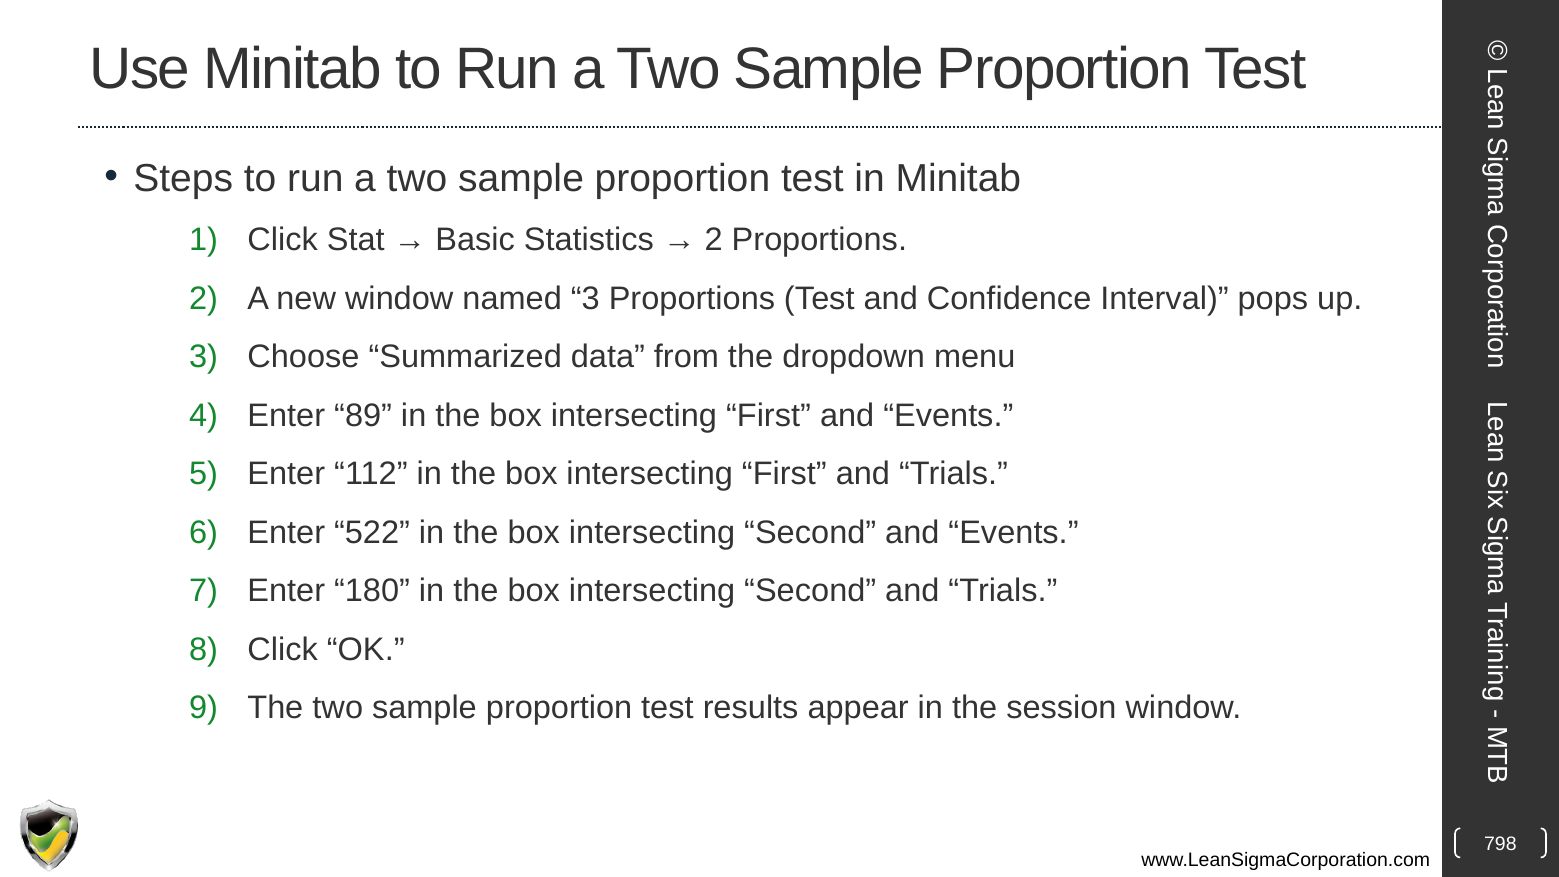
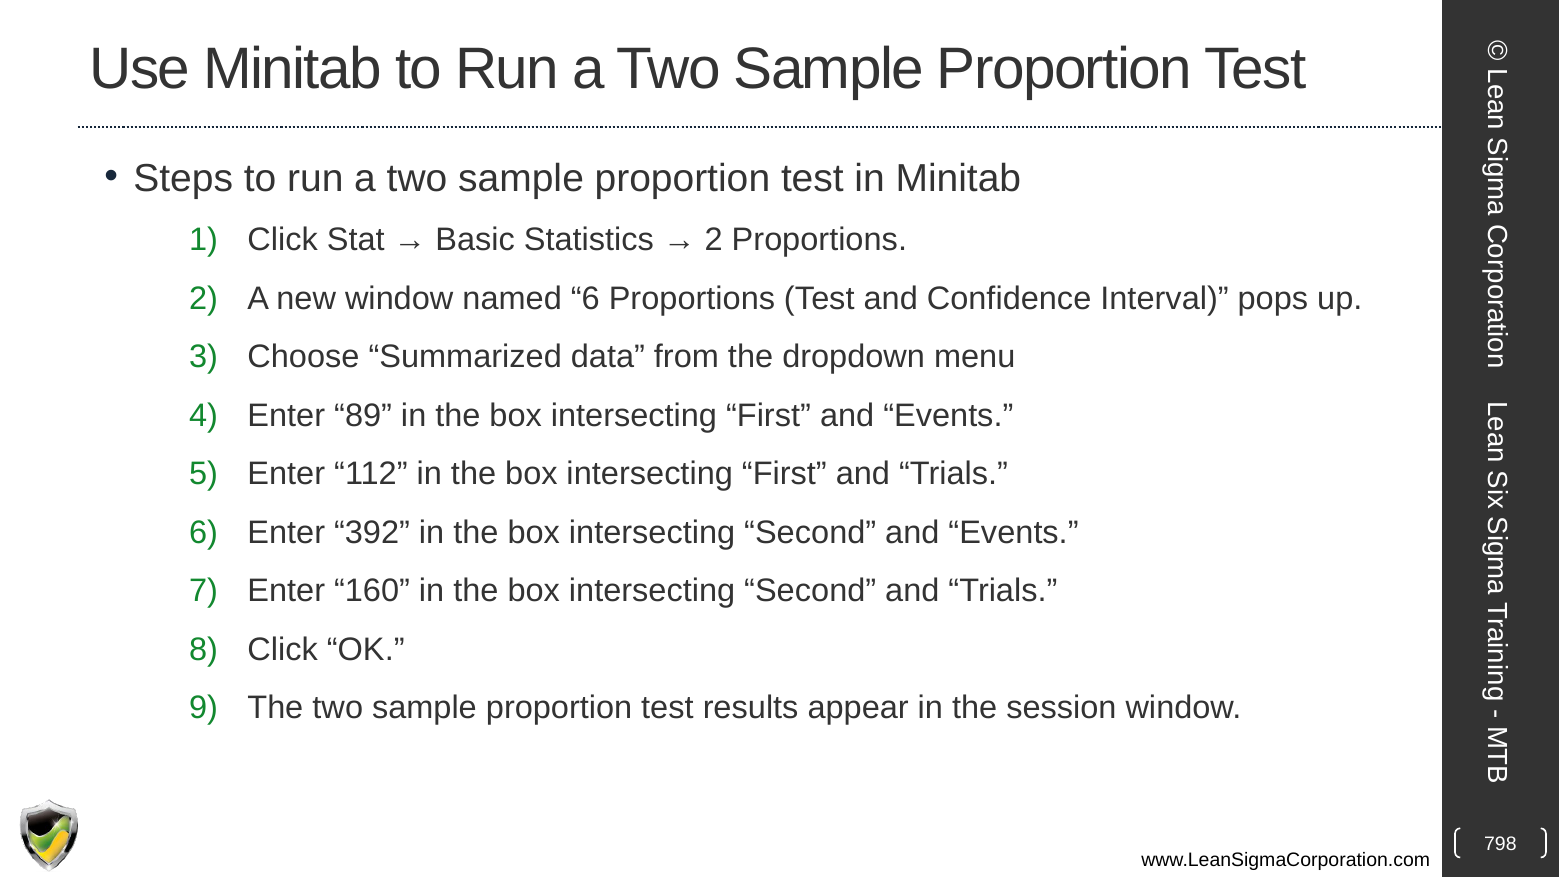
named 3: 3 -> 6
522: 522 -> 392
180: 180 -> 160
